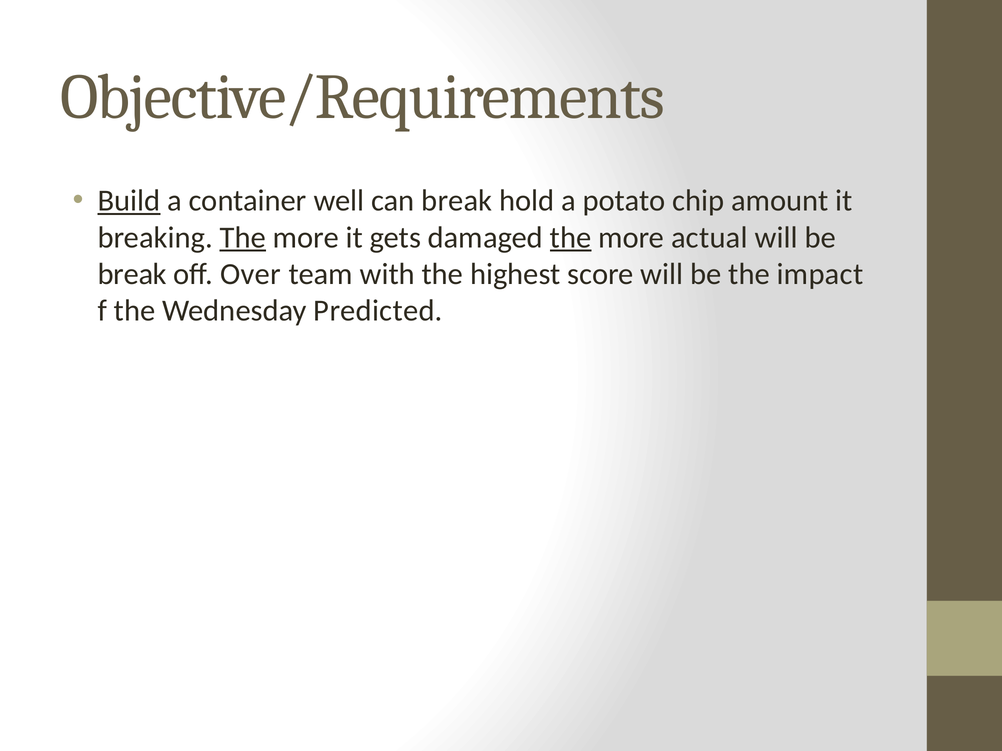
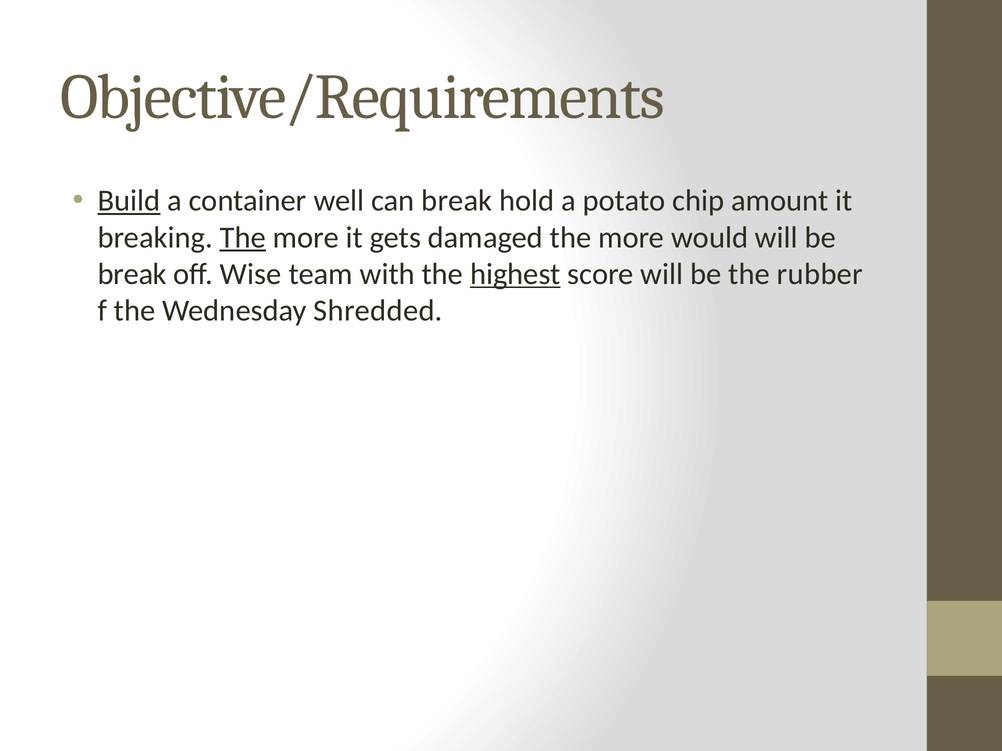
the at (571, 238) underline: present -> none
actual: actual -> would
Over: Over -> Wise
highest underline: none -> present
impact: impact -> rubber
Predicted: Predicted -> Shredded
